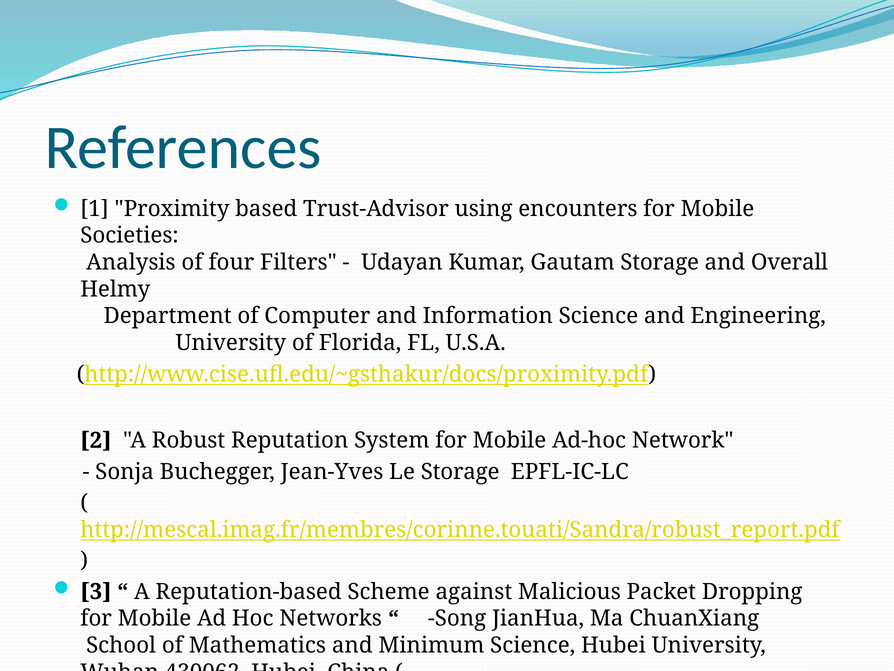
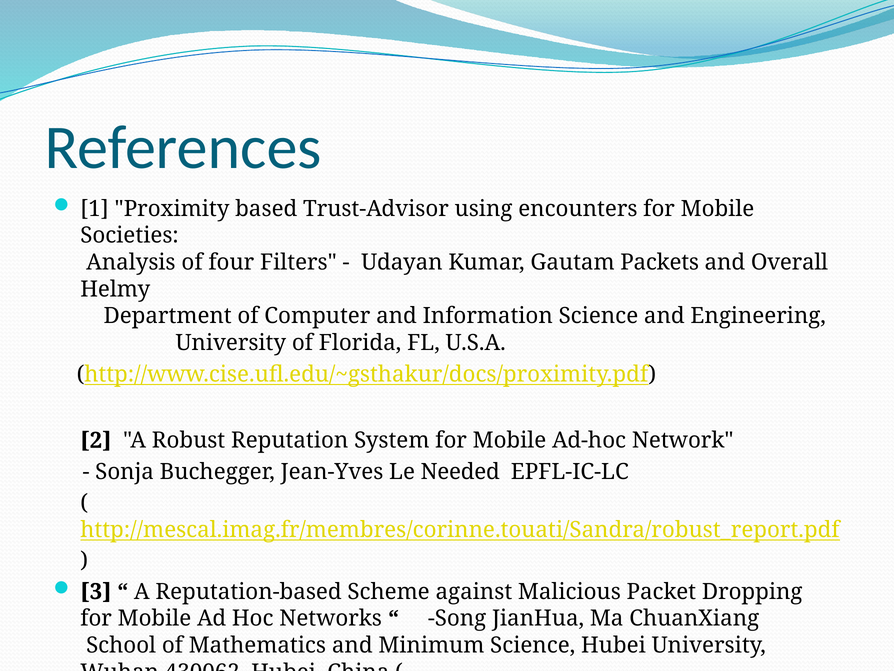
Gautam Storage: Storage -> Packets
Le Storage: Storage -> Needed
